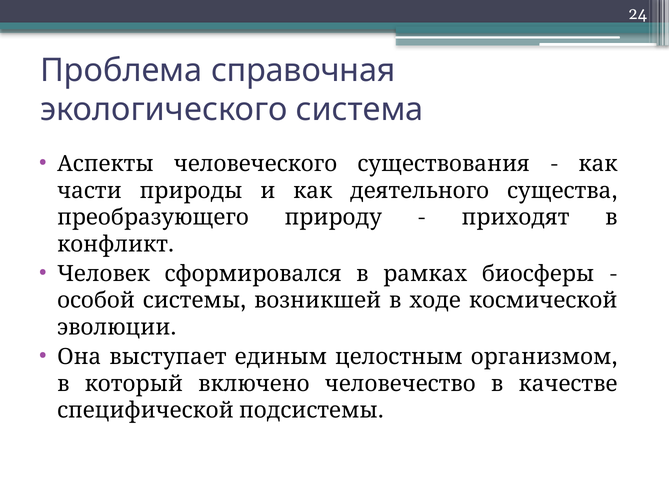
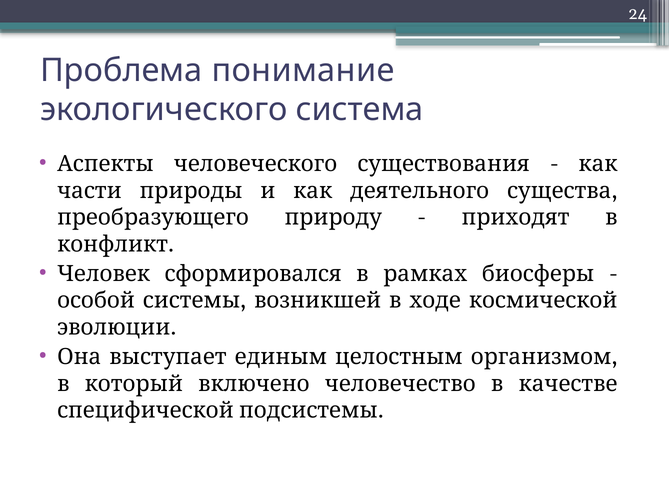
справочная: справочная -> понимание
